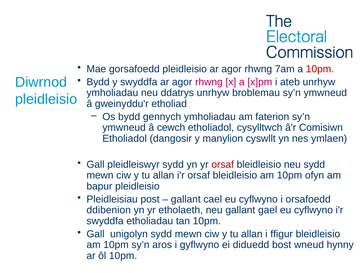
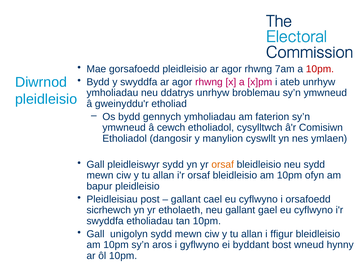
orsaf at (223, 164) colour: red -> orange
ddibenion: ddibenion -> sicrhewch
diduedd: diduedd -> byddant
